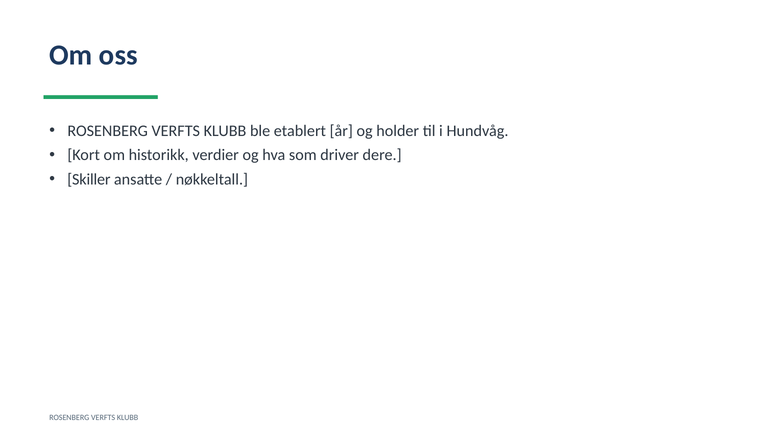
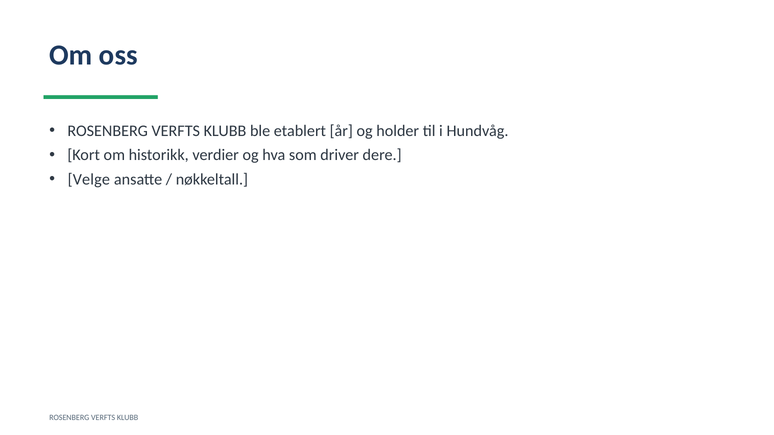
Skiller: Skiller -> Velge
